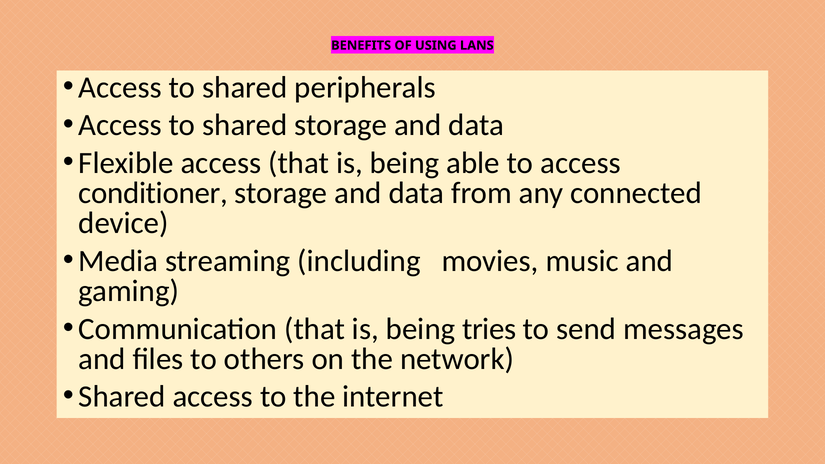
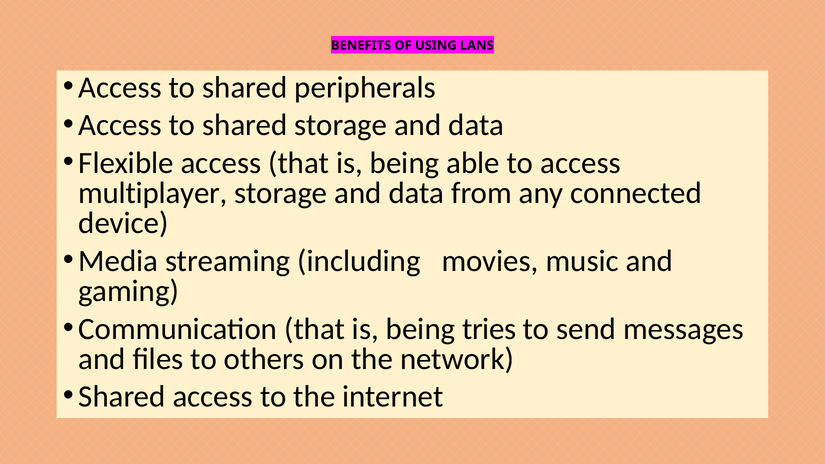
conditioner: conditioner -> multiplayer
